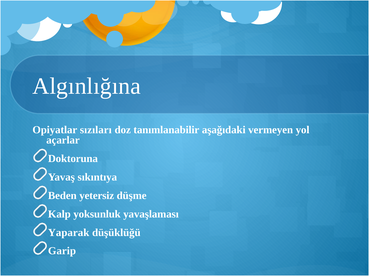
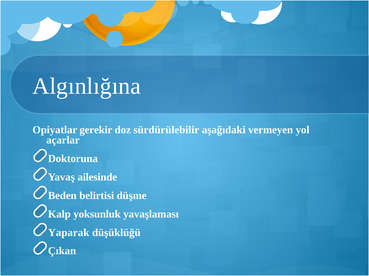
sızıları: sızıları -> gerekir
tanımlanabilir: tanımlanabilir -> sürdürülebilir
sıkıntıya: sıkıntıya -> ailesinde
yetersiz: yetersiz -> belirtisi
Garip: Garip -> Çıkan
